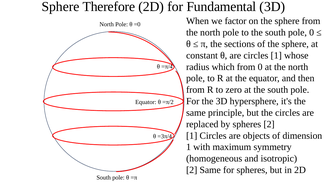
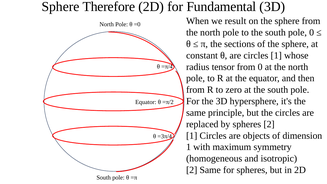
factor: factor -> result
which: which -> tensor
